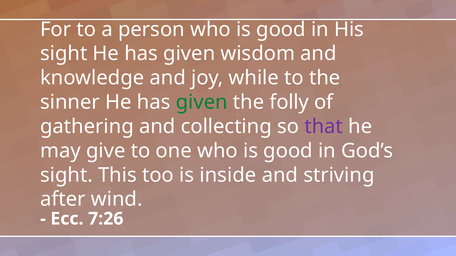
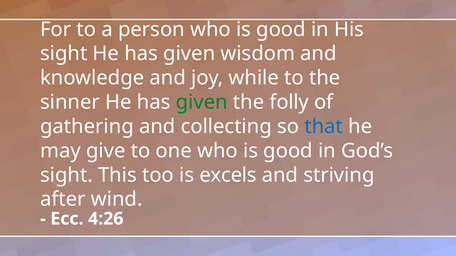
that colour: purple -> blue
inside: inside -> excels
7:26: 7:26 -> 4:26
